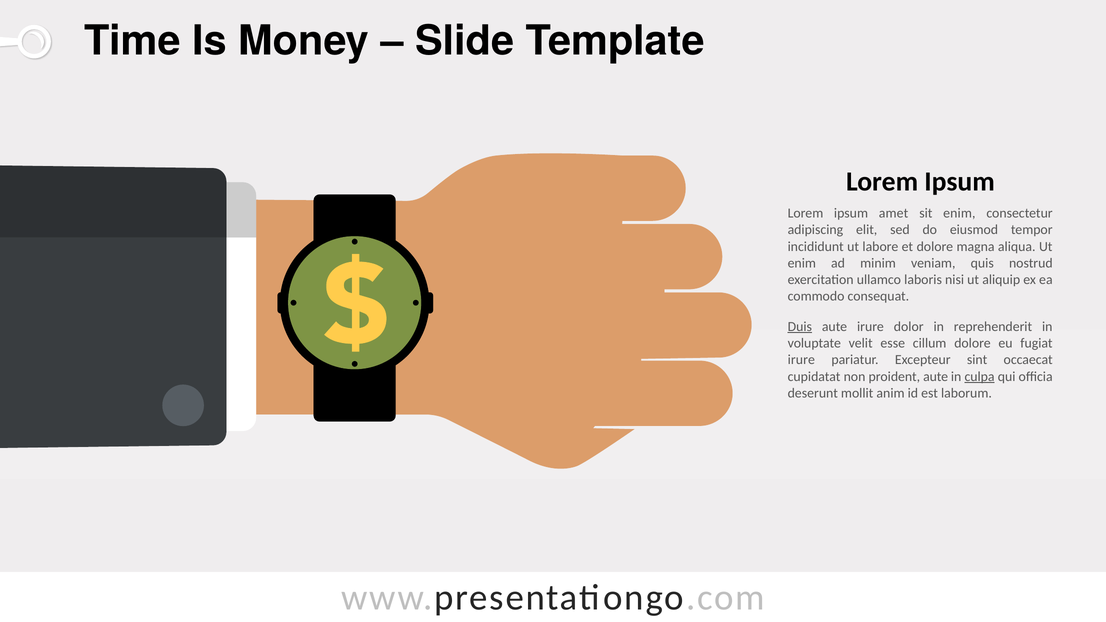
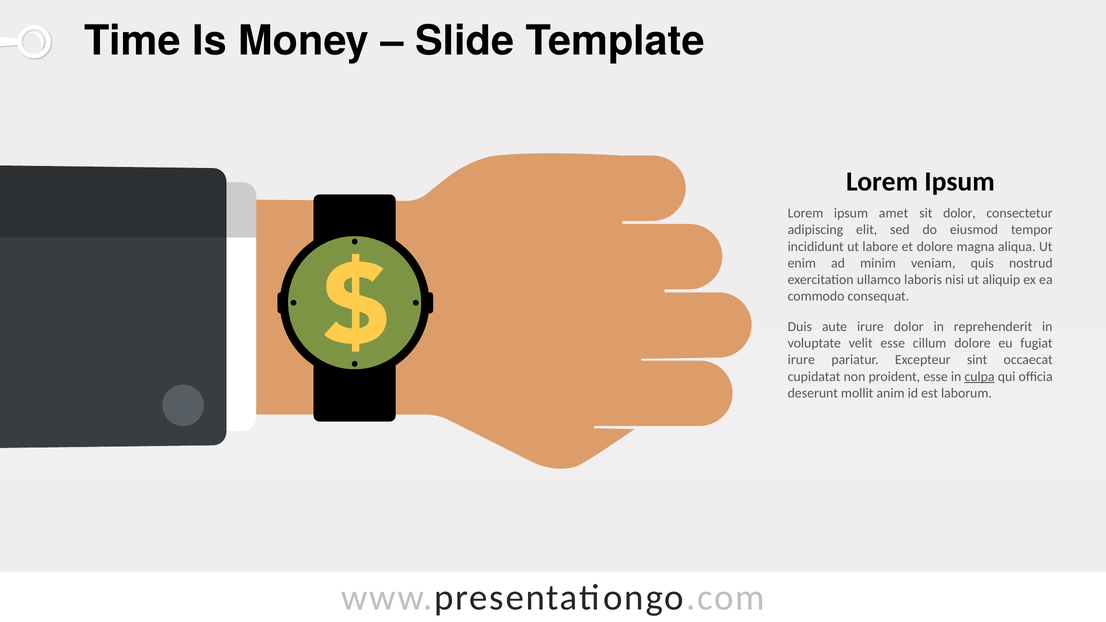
sit enim: enim -> dolor
Duis underline: present -> none
proident aute: aute -> esse
